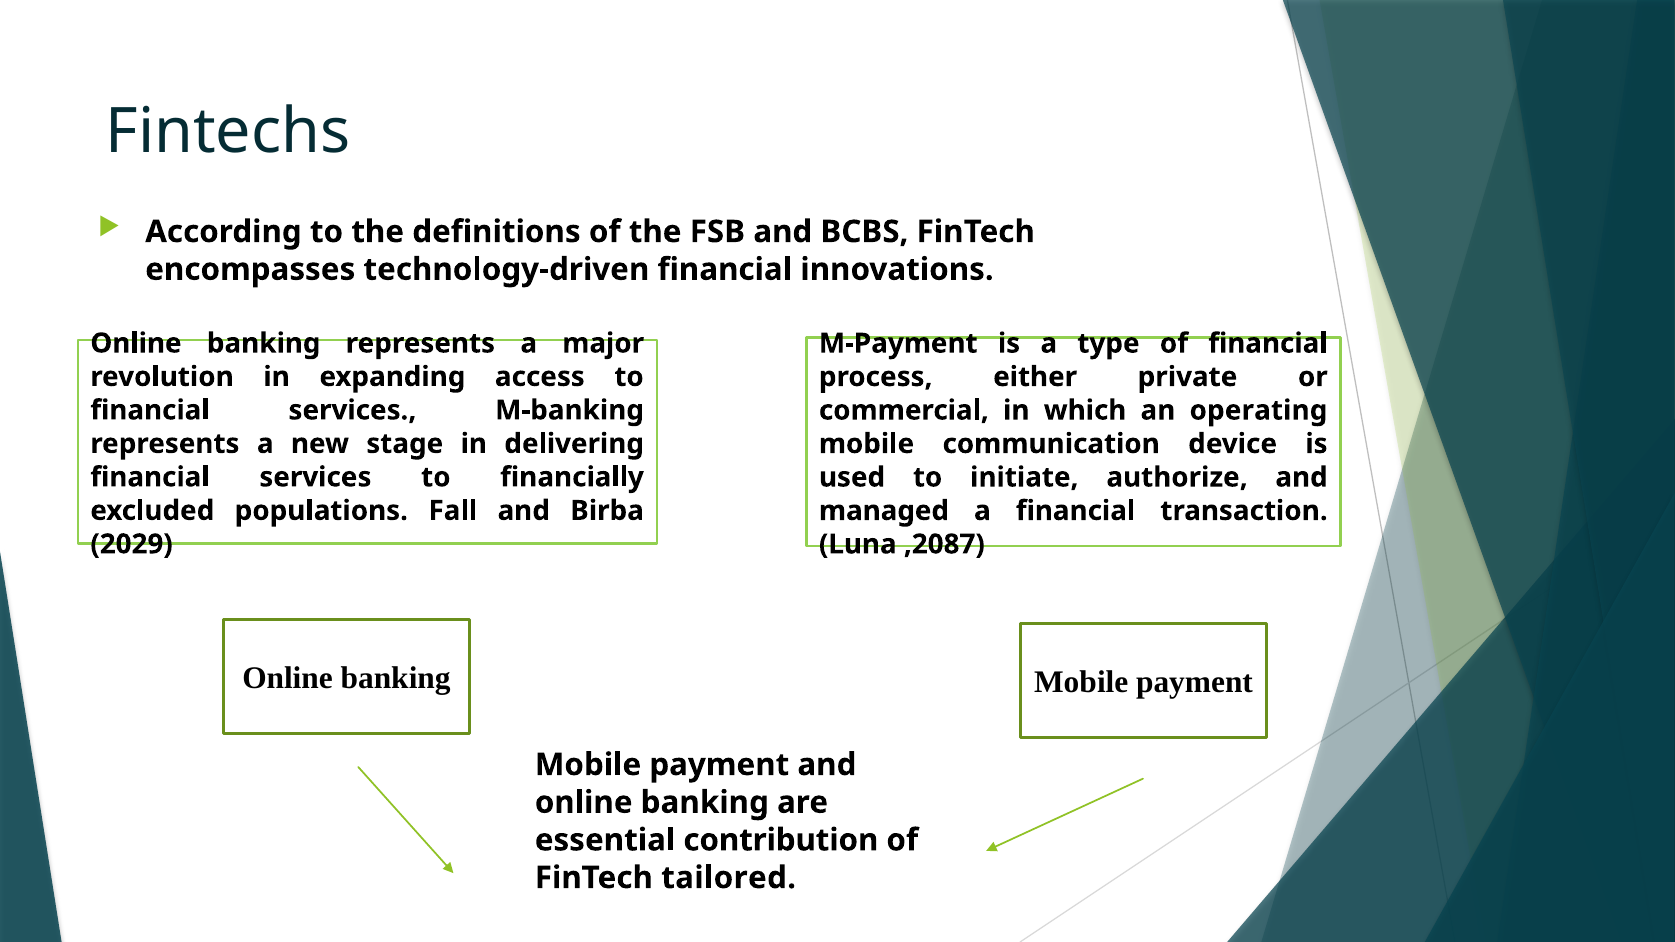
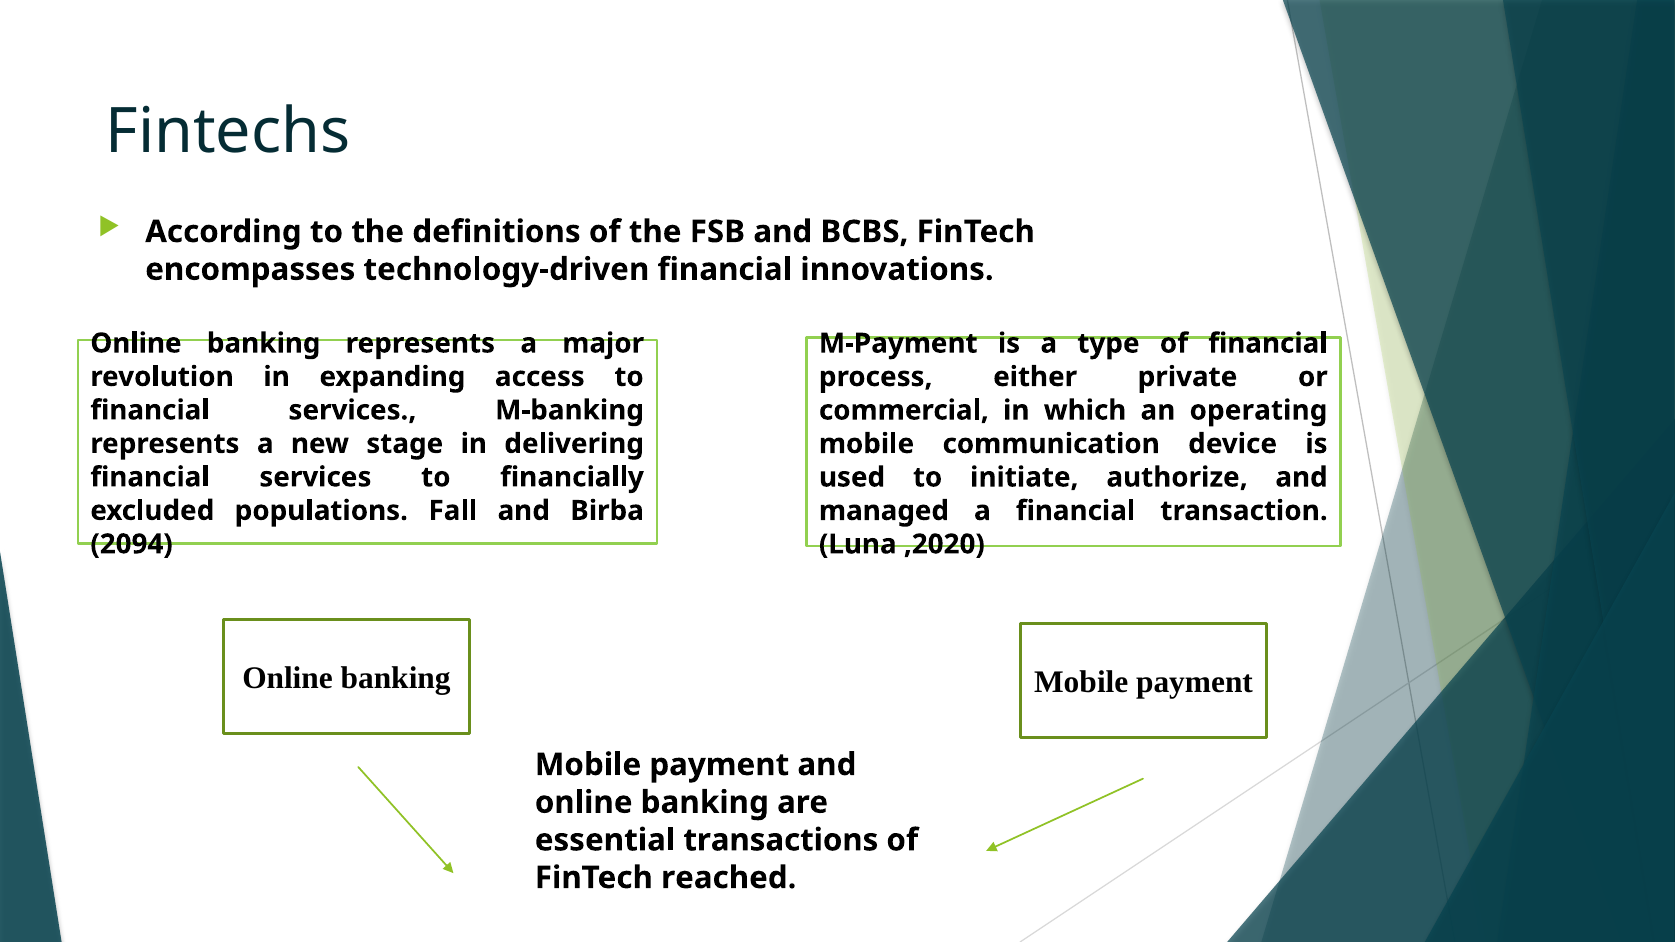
2029: 2029 -> 2094
,2087: ,2087 -> ,2020
contribution: contribution -> transactions
tailored: tailored -> reached
